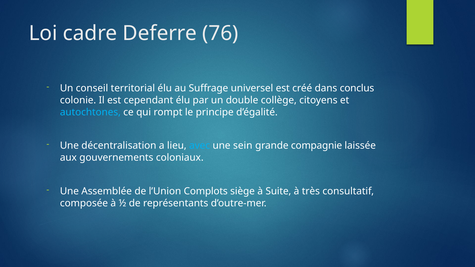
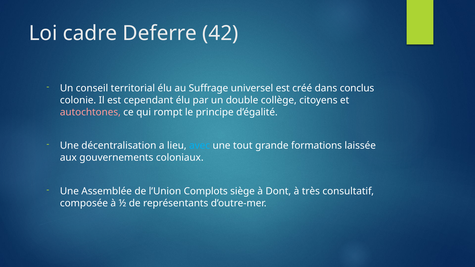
76: 76 -> 42
autochtones colour: light blue -> pink
sein: sein -> tout
compagnie: compagnie -> formations
Suite: Suite -> Dont
